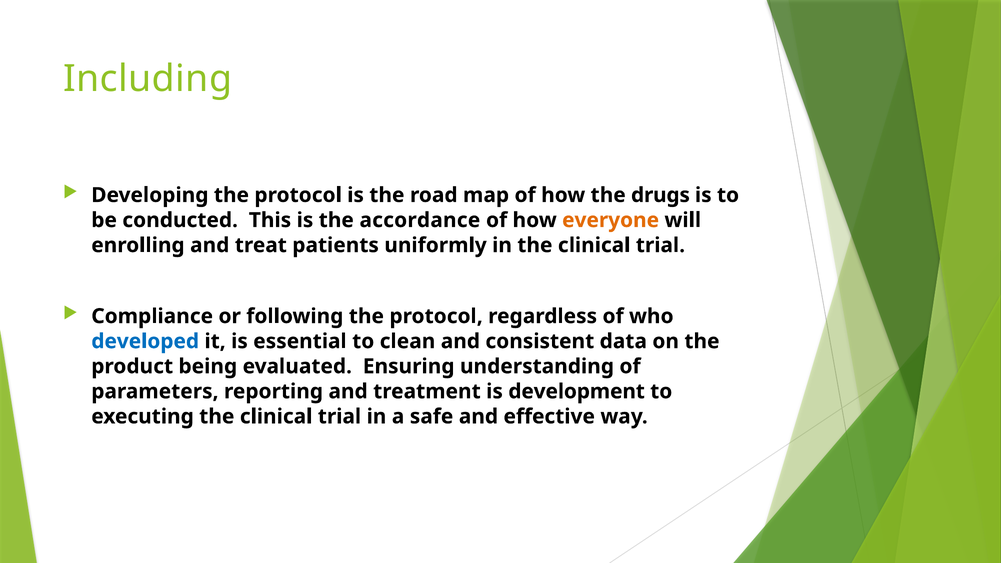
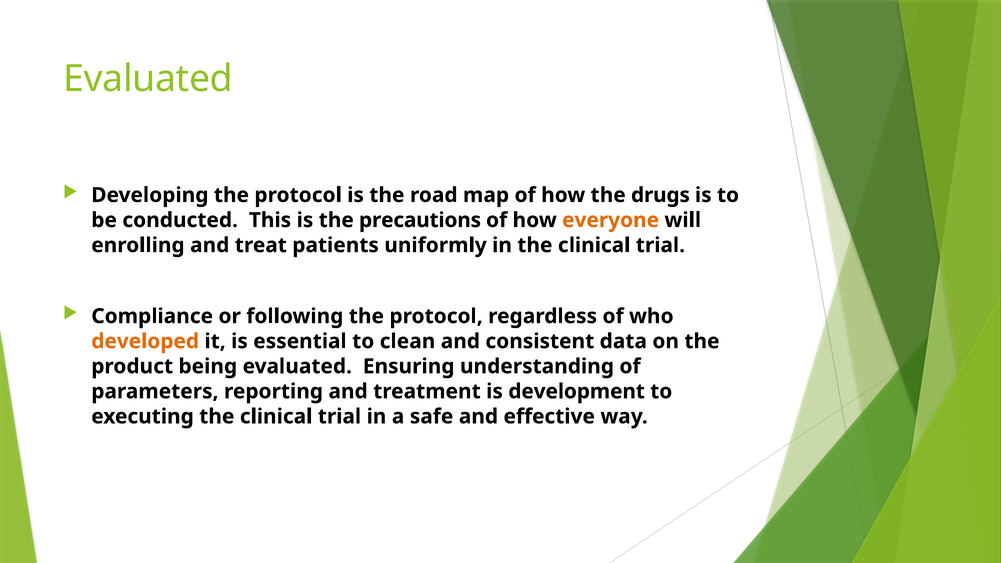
Including at (148, 79): Including -> Evaluated
accordance: accordance -> precautions
developed colour: blue -> orange
